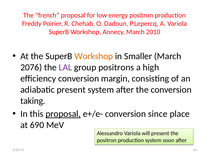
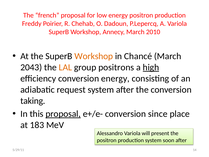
Smaller: Smaller -> Chancé
2076: 2076 -> 2043
LAL colour: purple -> orange
high underline: none -> present
conversion margin: margin -> energy
adiabatic present: present -> request
690: 690 -> 183
